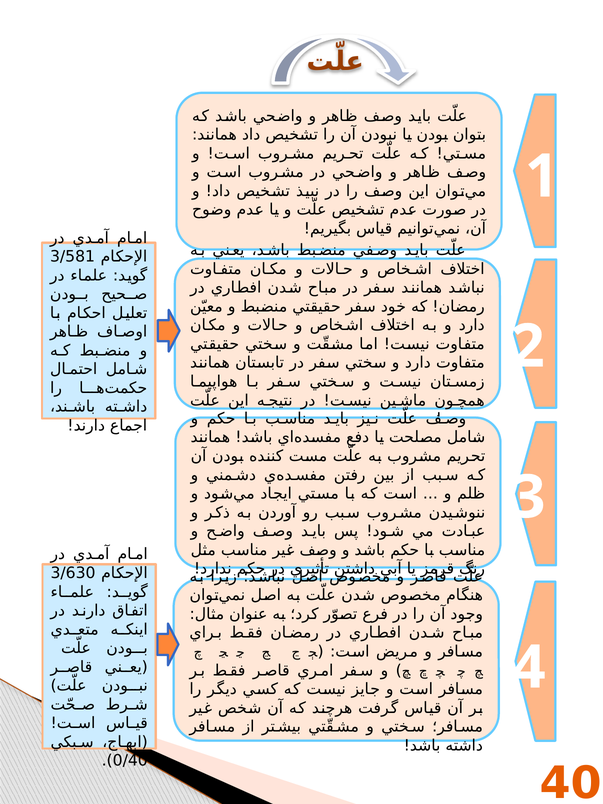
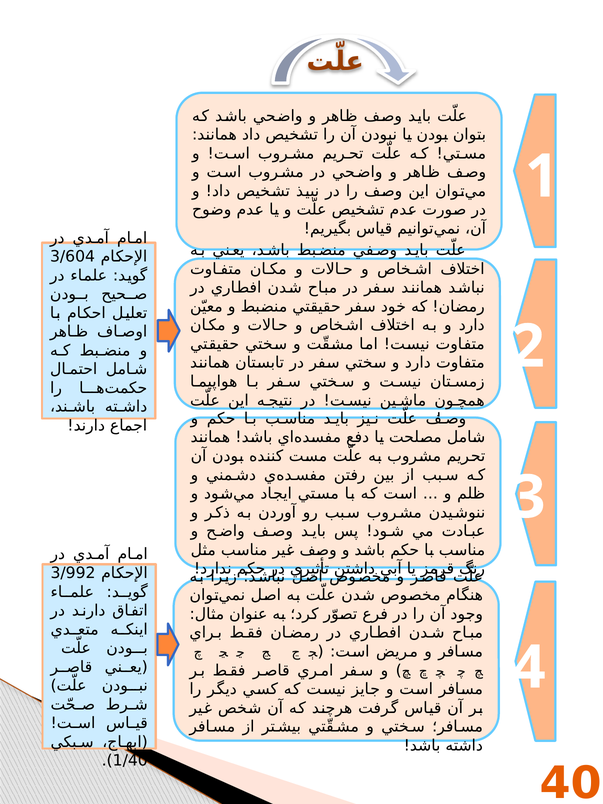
3/581: 3/581 -> 3/604
3/630: 3/630 -> 3/992
0/40: 0/40 -> 1/40
